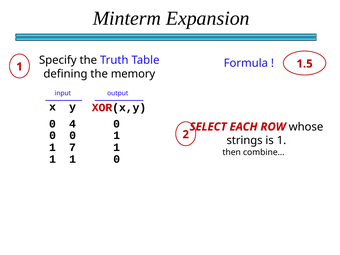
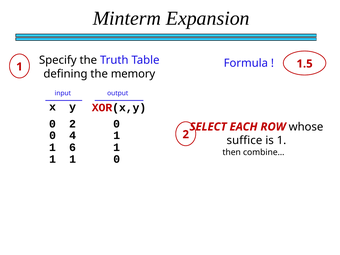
0 4: 4 -> 2
0 0: 0 -> 4
strings: strings -> suffice
7: 7 -> 6
